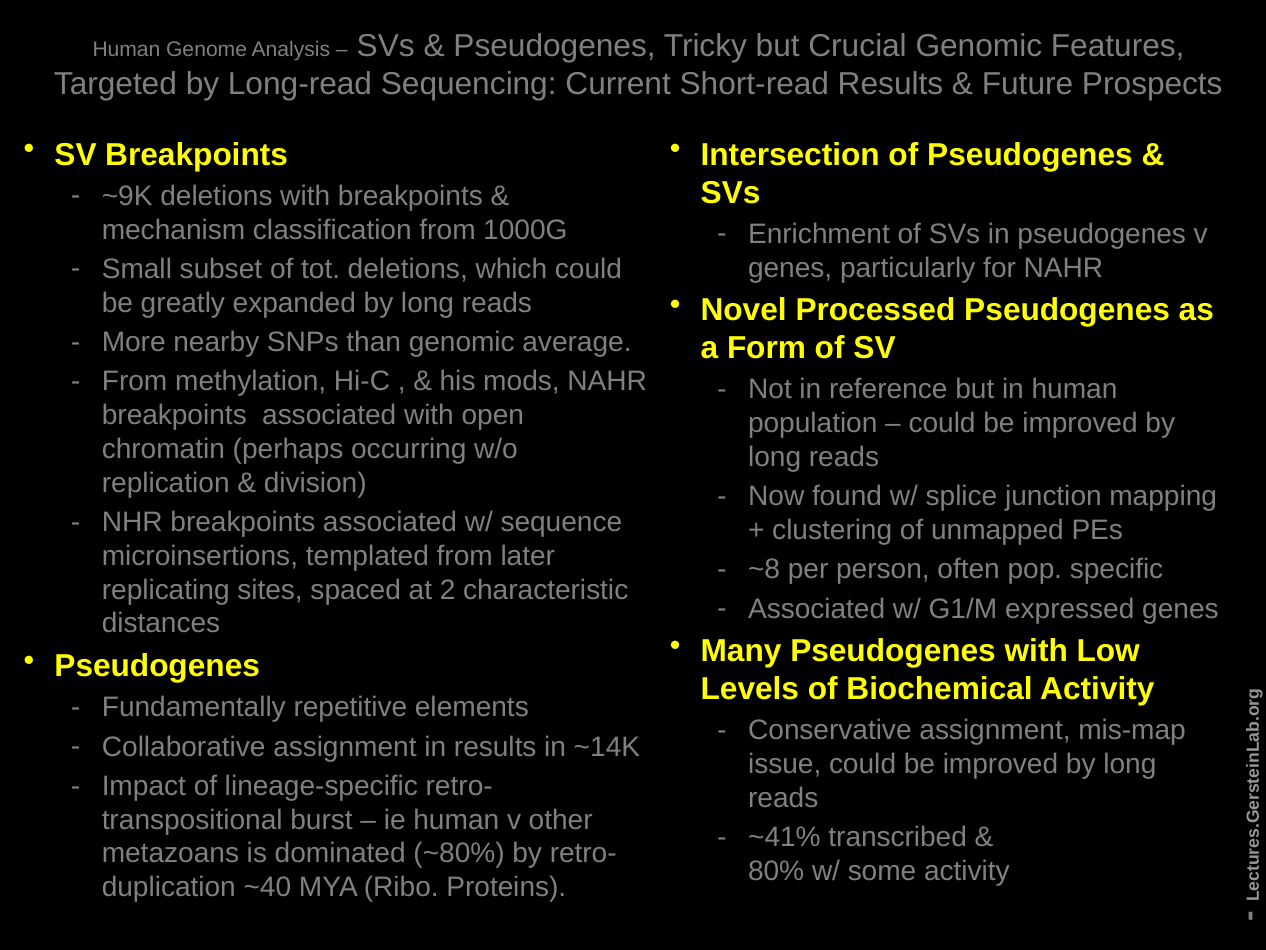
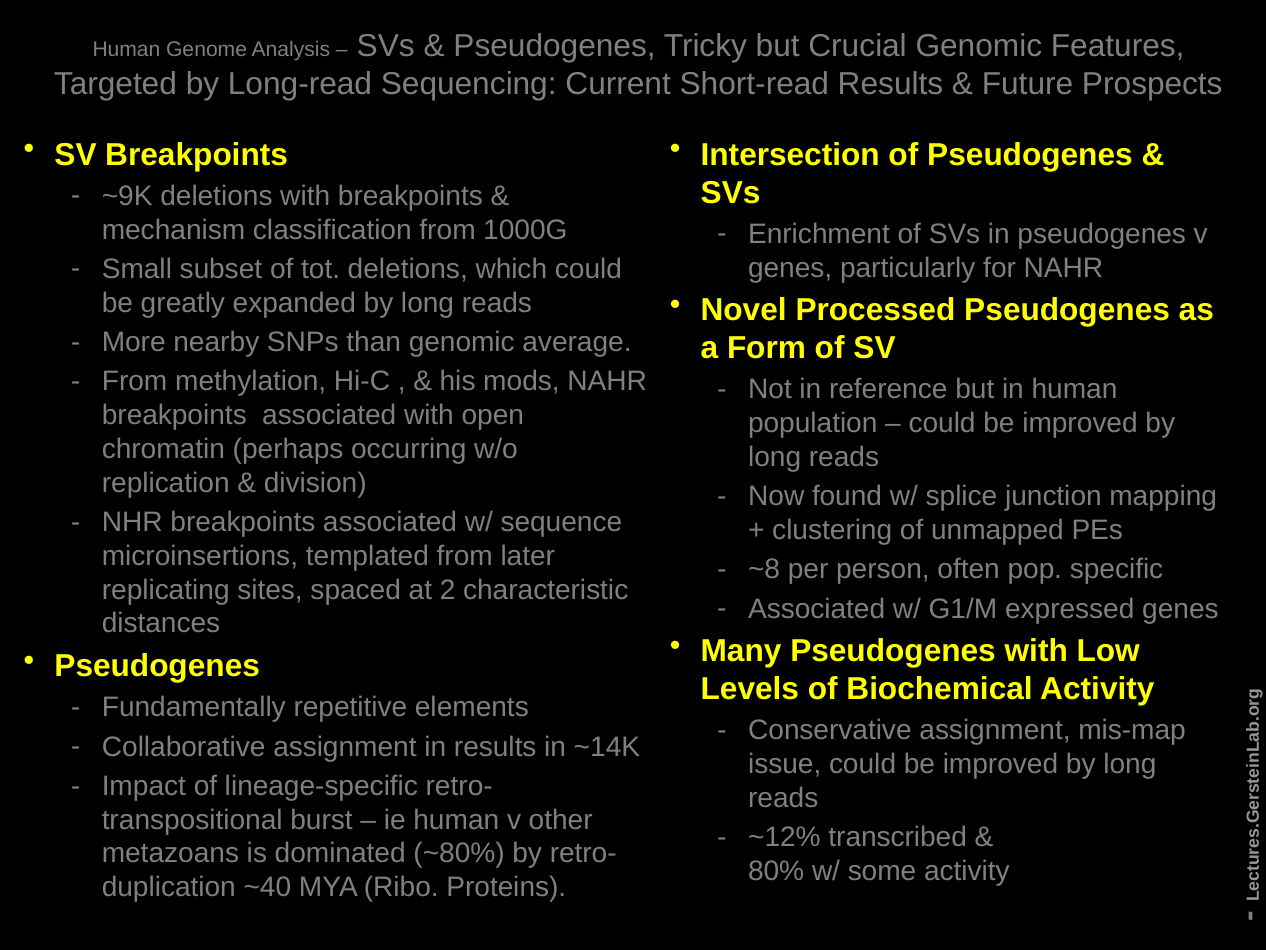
~41%: ~41% -> ~12%
